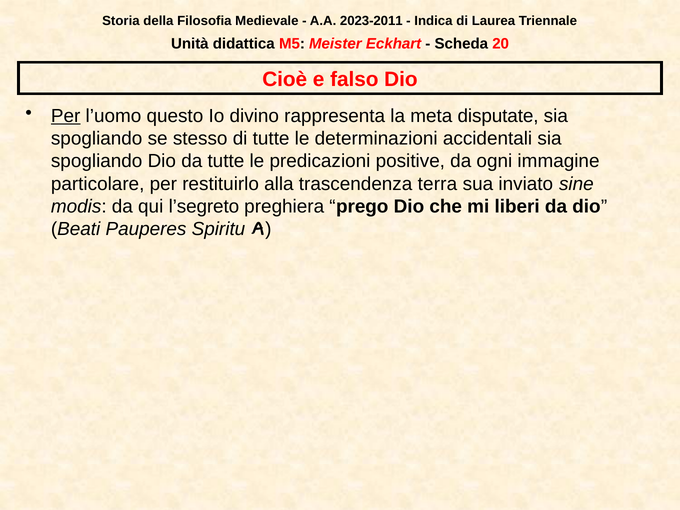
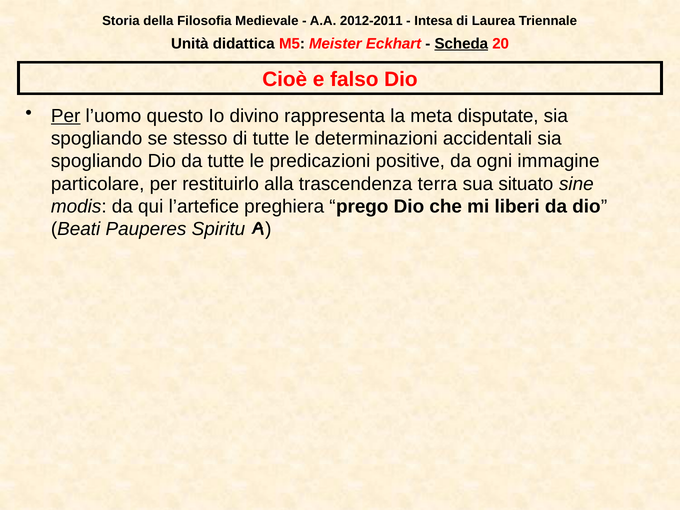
2023-2011: 2023-2011 -> 2012-2011
Indica: Indica -> Intesa
Scheda underline: none -> present
inviato: inviato -> situato
l’segreto: l’segreto -> l’artefice
